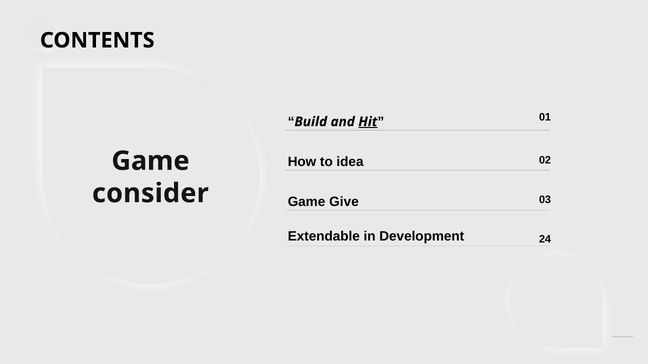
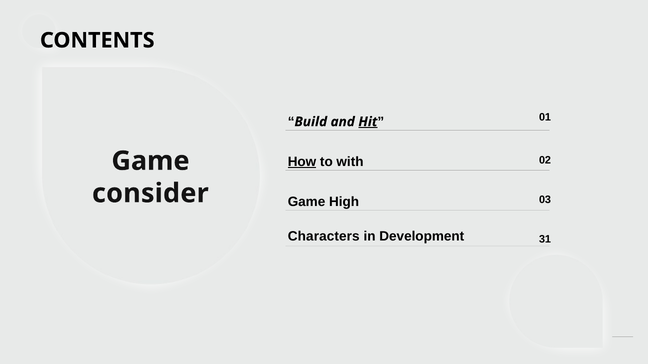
How underline: none -> present
idea: idea -> with
Give: Give -> High
Extendable: Extendable -> Characters
24: 24 -> 31
